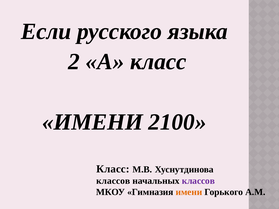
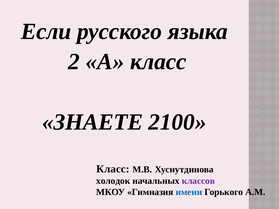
ИМЕНИ at (93, 122): ИМЕНИ -> ЗНАЕТЕ
классов at (113, 181): классов -> холодок
имени at (189, 192) colour: orange -> blue
